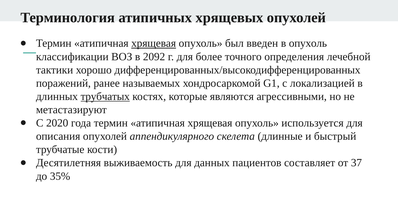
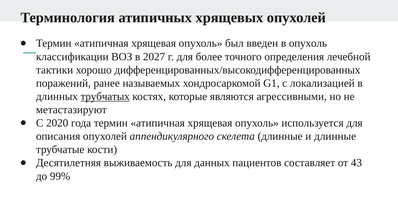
хрящевая at (154, 43) underline: present -> none
2092: 2092 -> 2027
и быстрый: быстрый -> длинные
37: 37 -> 43
35%: 35% -> 99%
